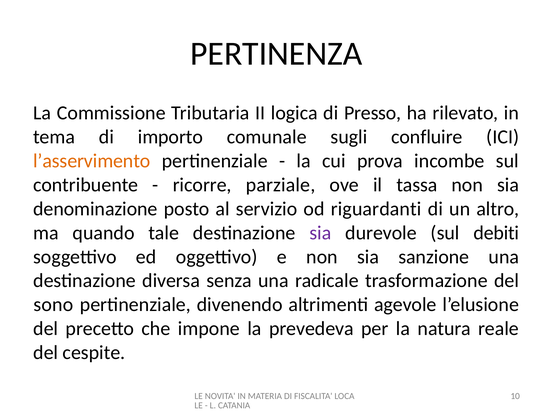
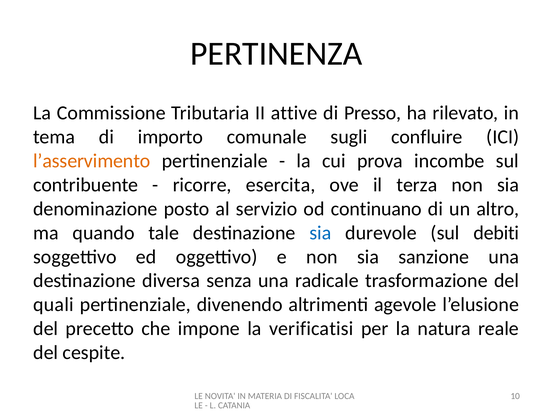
logica: logica -> attive
parziale: parziale -> esercita
tassa: tassa -> terza
riguardanti: riguardanti -> continuano
sia at (320, 233) colour: purple -> blue
sono: sono -> quali
prevedeva: prevedeva -> verificatisi
